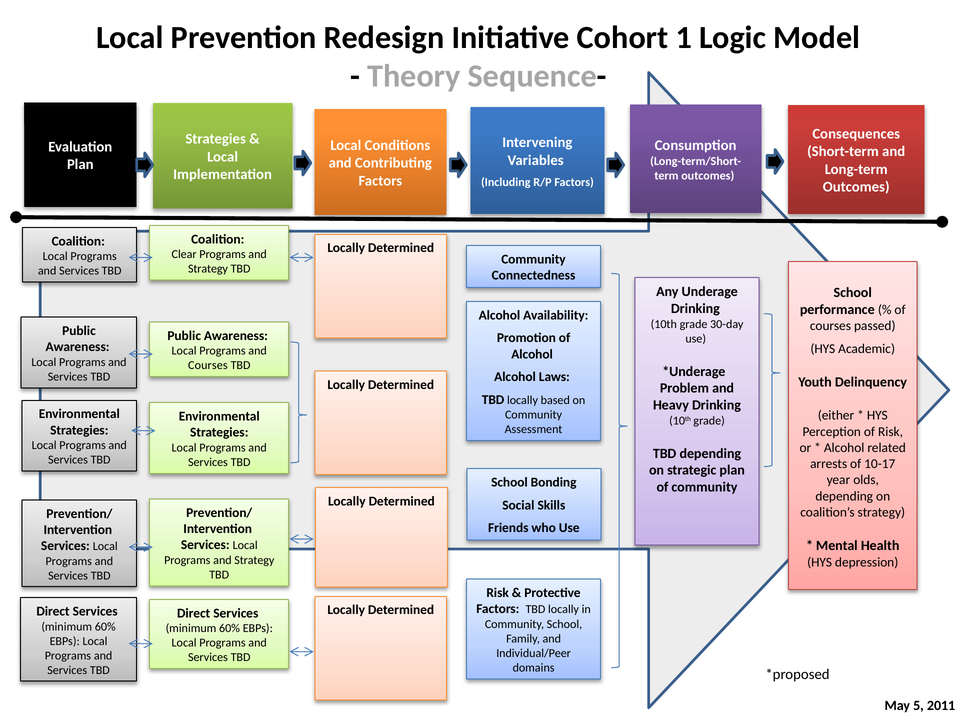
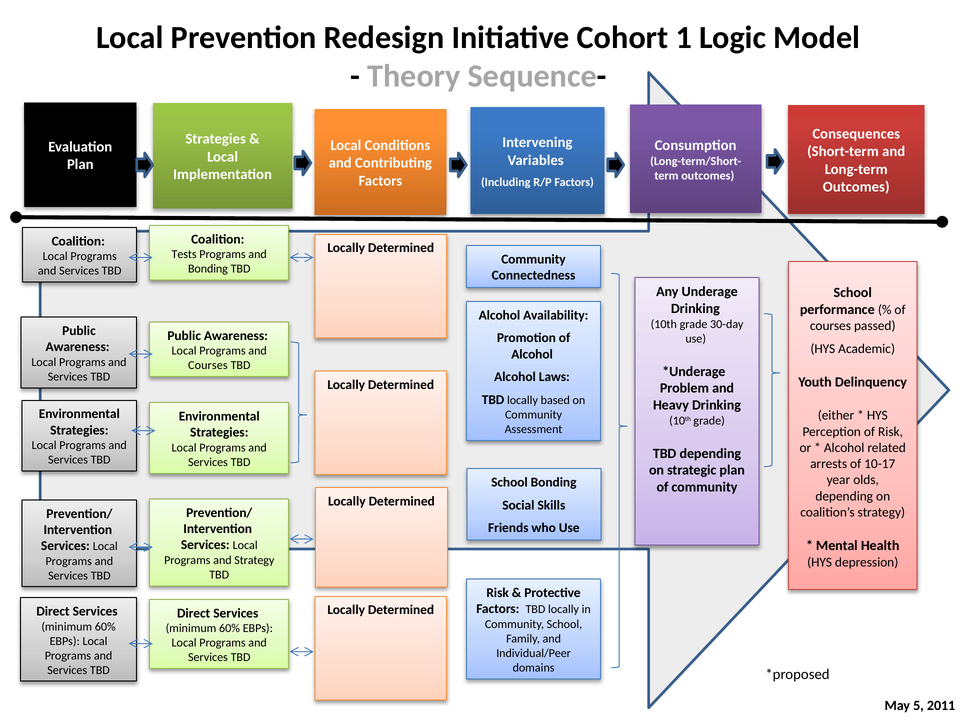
Clear: Clear -> Tests
Strategy at (208, 269): Strategy -> Bonding
